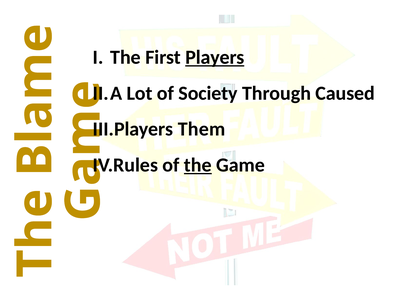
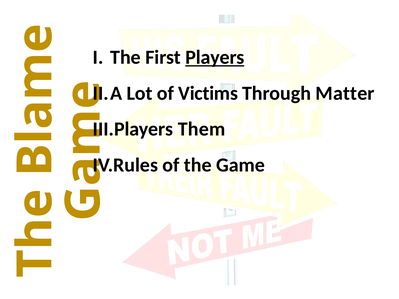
Society: Society -> Victims
Caused: Caused -> Matter
the at (198, 165) underline: present -> none
